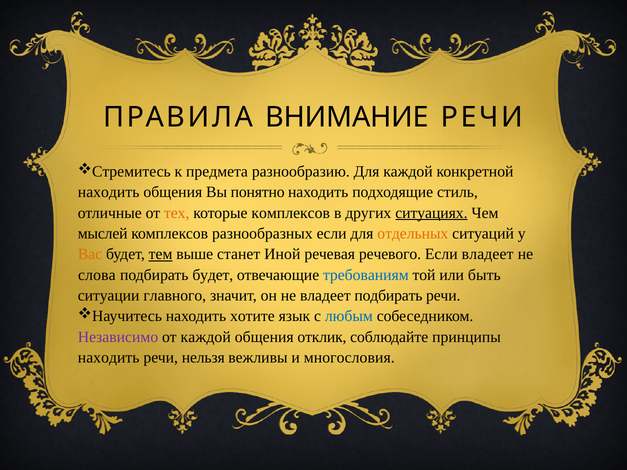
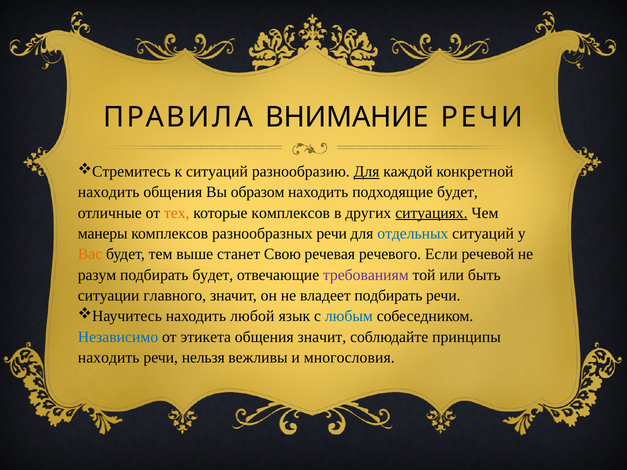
к предмета: предмета -> ситуаций
Для at (367, 172) underline: none -> present
понятно: понятно -> образом
подходящие стиль: стиль -> будет
мыслей: мыслей -> манеры
разнообразных если: если -> речи
отдельных colour: orange -> blue
тем underline: present -> none
Иной: Иной -> Свою
Если владеет: владеет -> речевой
слова: слова -> разум
требованиям colour: blue -> purple
хотите: хотите -> любой
Независимо colour: purple -> blue
от каждой: каждой -> этикета
общения отклик: отклик -> значит
